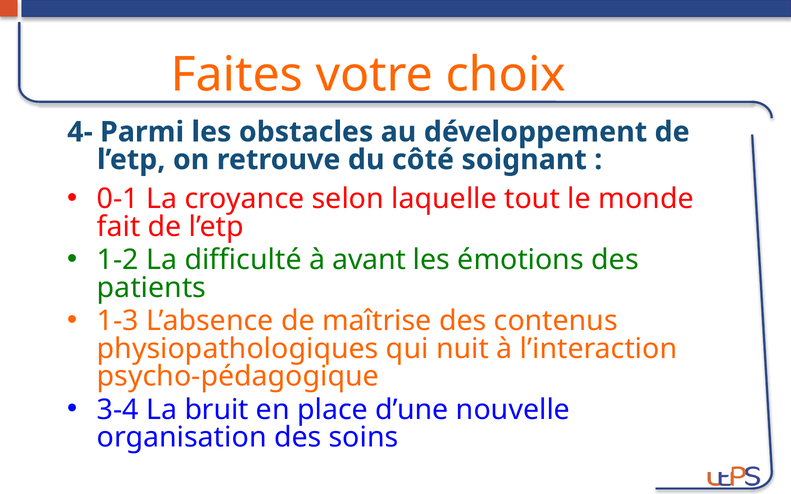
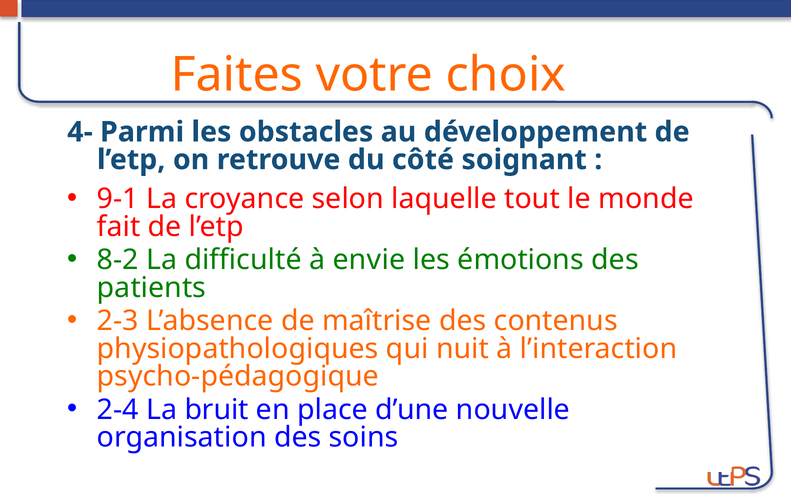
0-1: 0-1 -> 9-1
1-2: 1-2 -> 8-2
avant: avant -> envie
1-3: 1-3 -> 2-3
3-4: 3-4 -> 2-4
